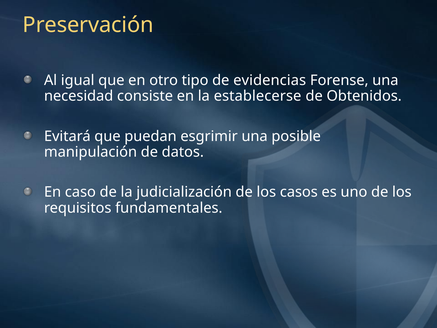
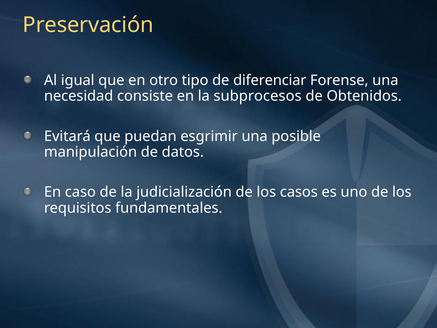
evidencias: evidencias -> diferenciar
establecerse: establecerse -> subprocesos
